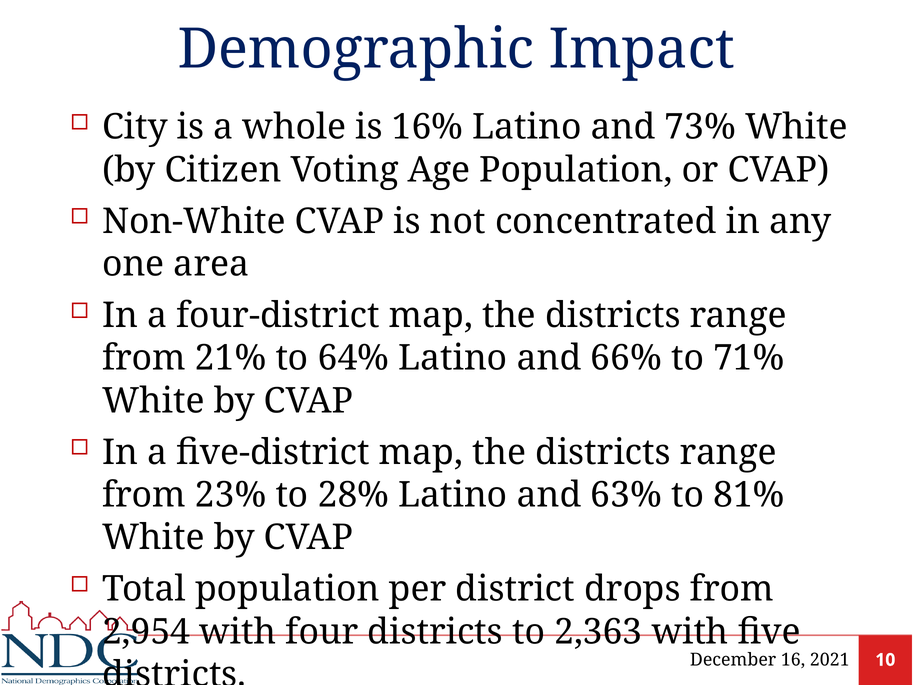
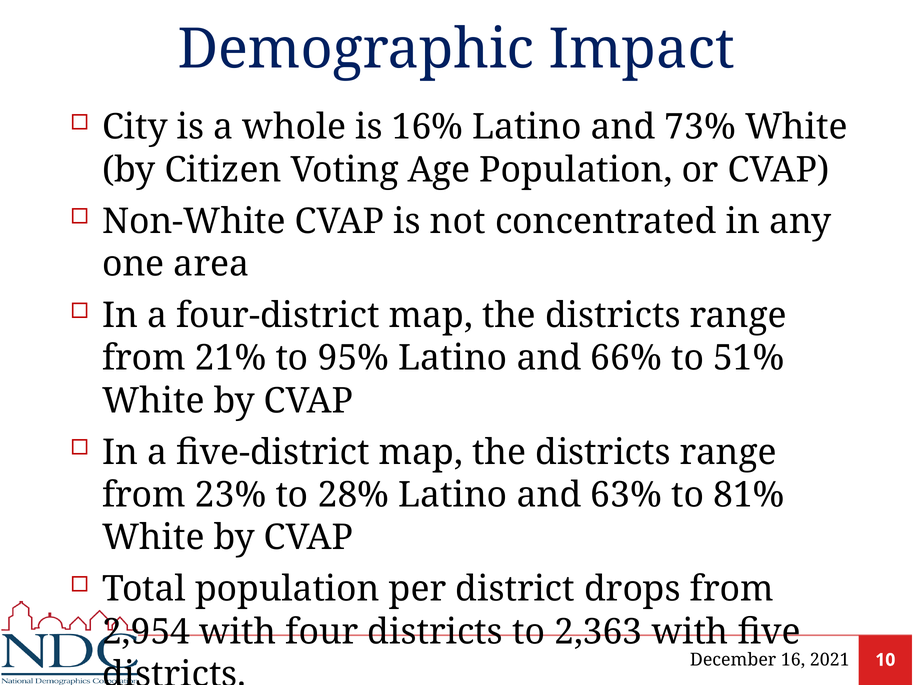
64%: 64% -> 95%
71%: 71% -> 51%
